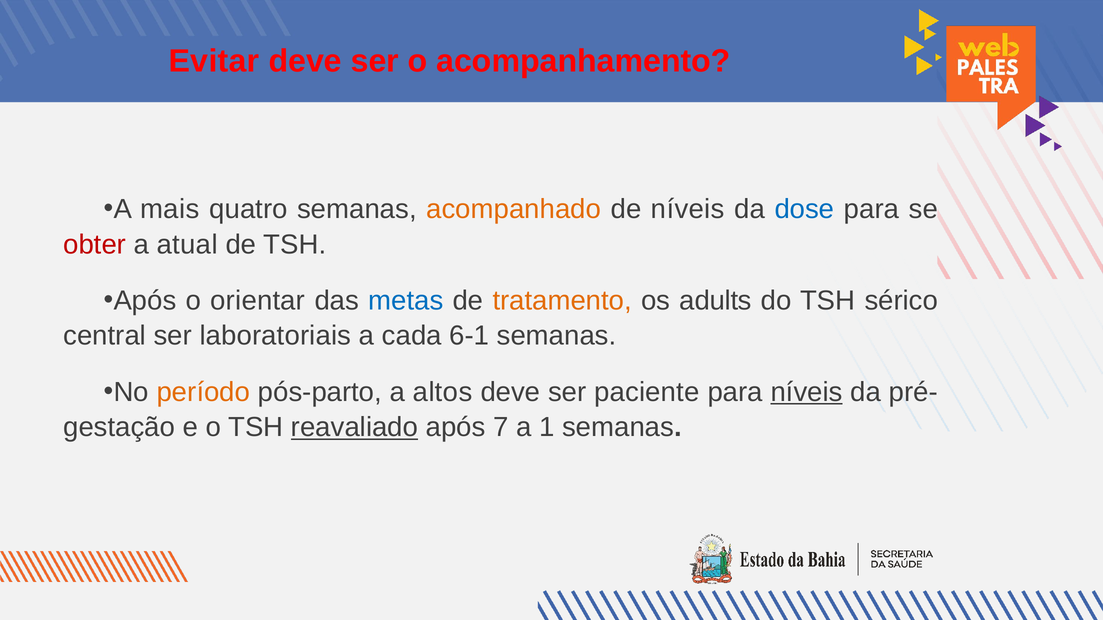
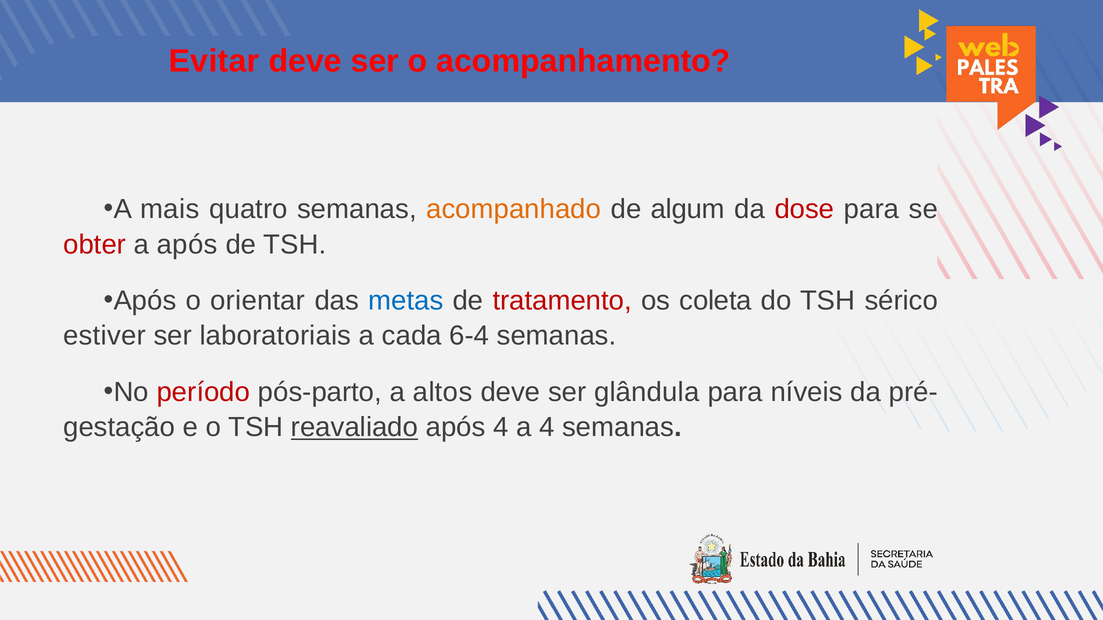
de níveis: níveis -> algum
dose colour: blue -> red
a atual: atual -> após
tratamento colour: orange -> red
adults: adults -> coleta
central: central -> estiver
6-1: 6-1 -> 6-4
período colour: orange -> red
paciente: paciente -> glândula
níveis at (807, 392) underline: present -> none
após 7: 7 -> 4
a 1: 1 -> 4
